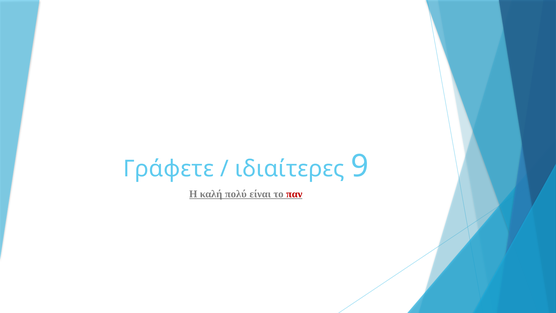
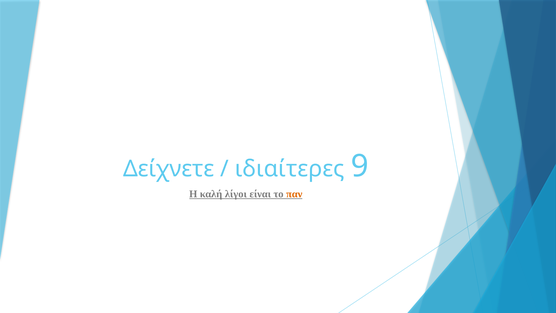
Γράφετε: Γράφετε -> Δείχνετε
πολύ: πολύ -> λίγοι
παν colour: red -> orange
